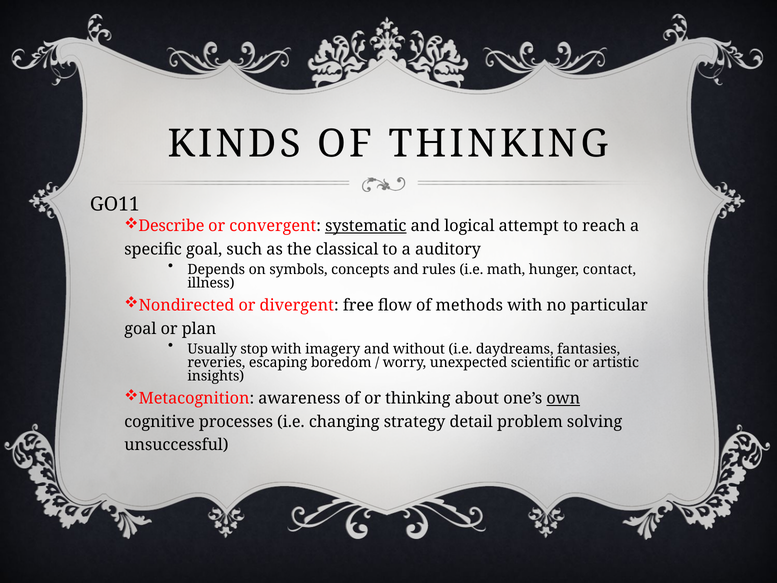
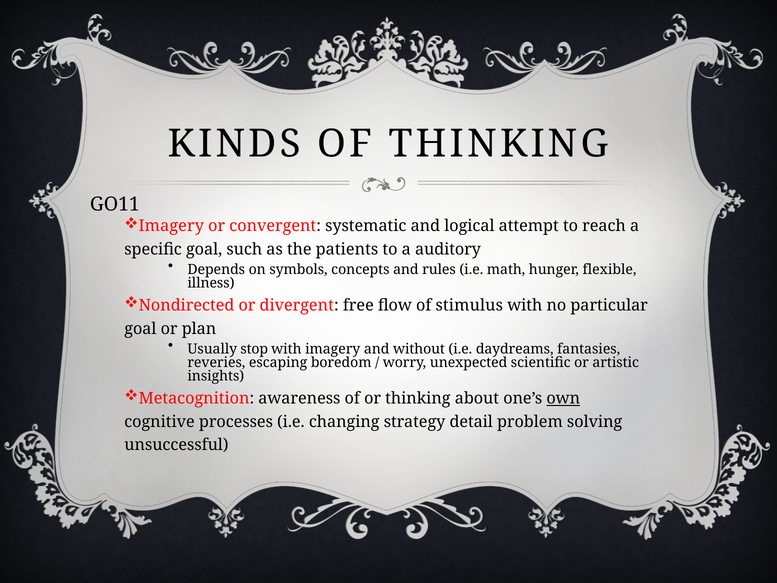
Describe at (171, 226): Describe -> Imagery
systematic underline: present -> none
classical: classical -> patients
contact: contact -> flexible
methods: methods -> stimulus
